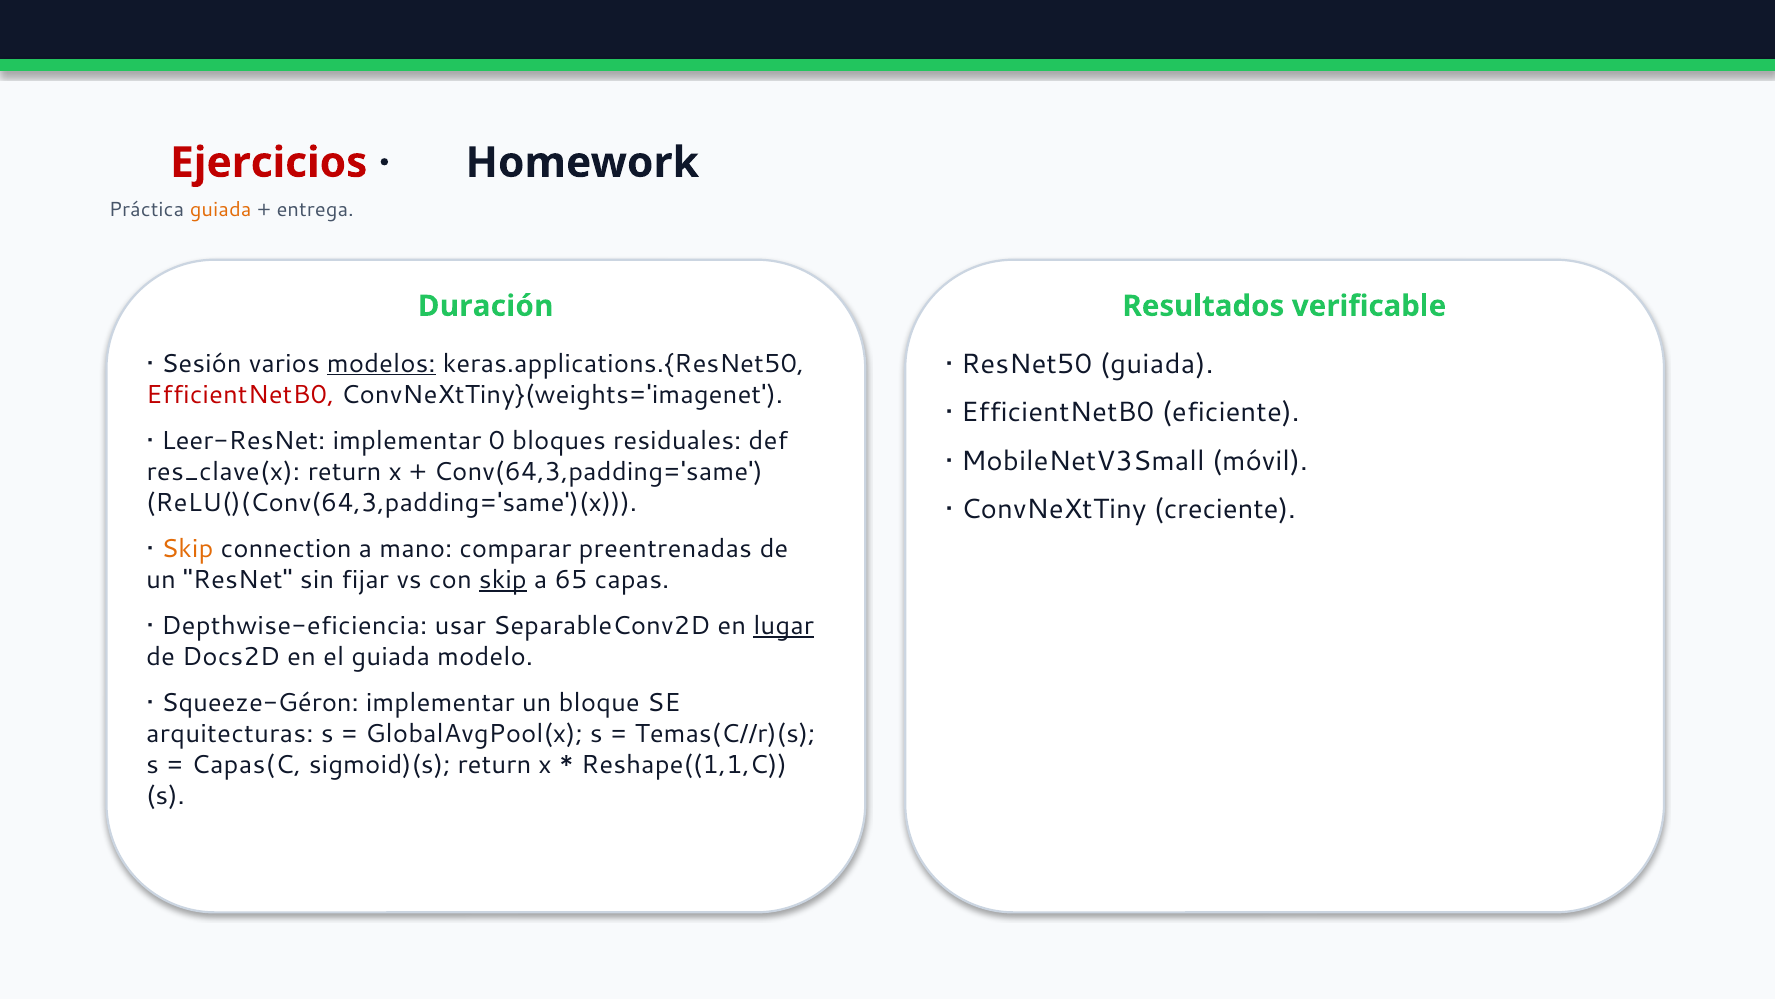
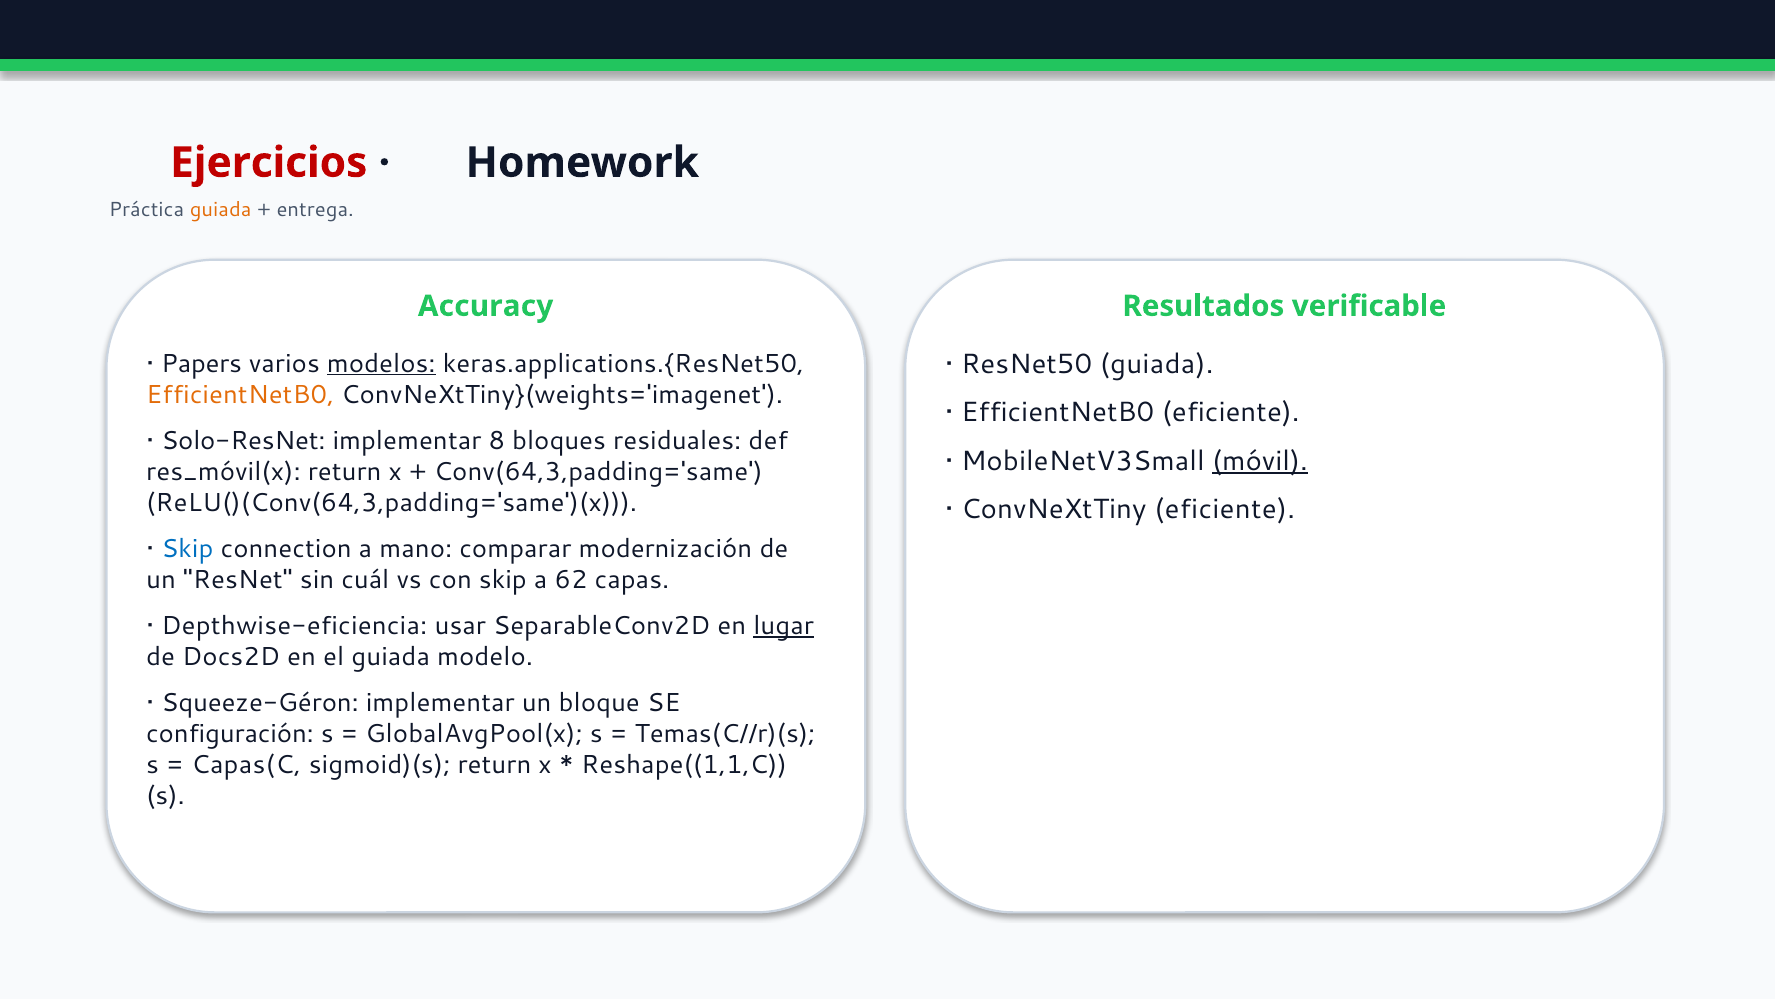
Duración: Duración -> Accuracy
Sesión: Sesión -> Papers
EfficientNetB0 at (240, 394) colour: red -> orange
Leer-ResNet: Leer-ResNet -> Solo-ResNet
0: 0 -> 8
móvil underline: none -> present
res_clave(x: res_clave(x -> res_móvil(x
ConvNeXtTiny creciente: creciente -> eficiente
Skip at (187, 548) colour: orange -> blue
preentrenadas: preentrenadas -> modernización
fijar: fijar -> cuál
skip at (503, 579) underline: present -> none
65: 65 -> 62
arquitecturas: arquitecturas -> configuración
